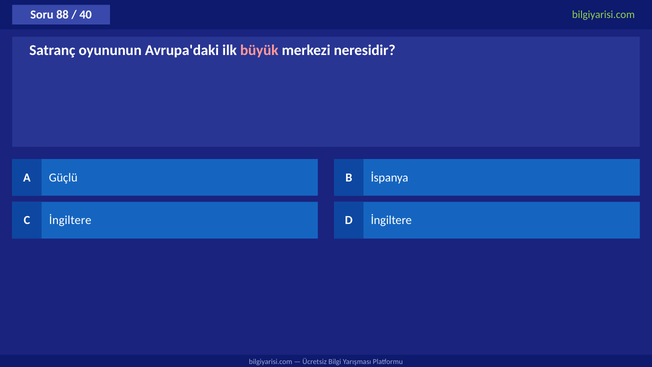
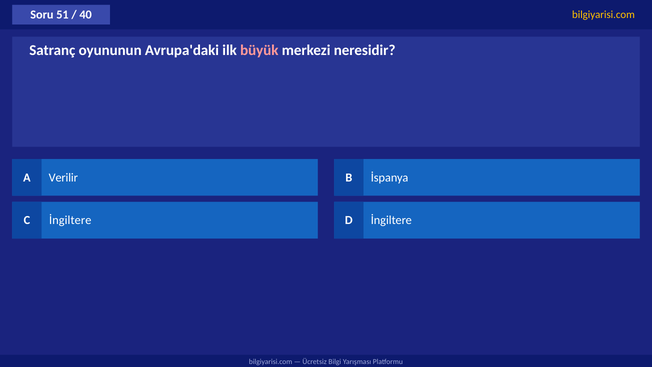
88: 88 -> 51
bilgiyarisi.com at (603, 15) colour: light green -> yellow
Güçlü: Güçlü -> Verilir
